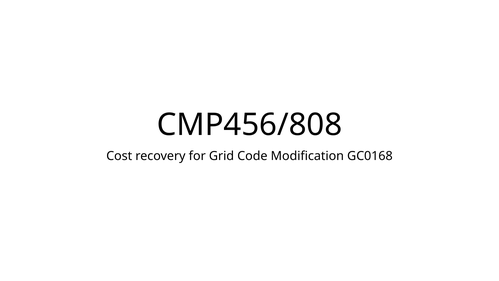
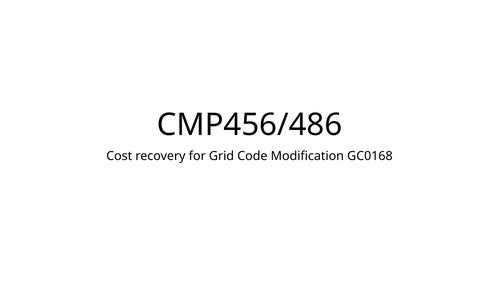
CMP456/808: CMP456/808 -> CMP456/486
